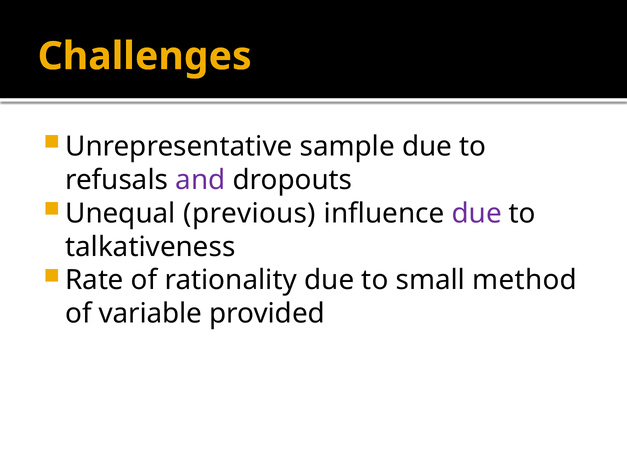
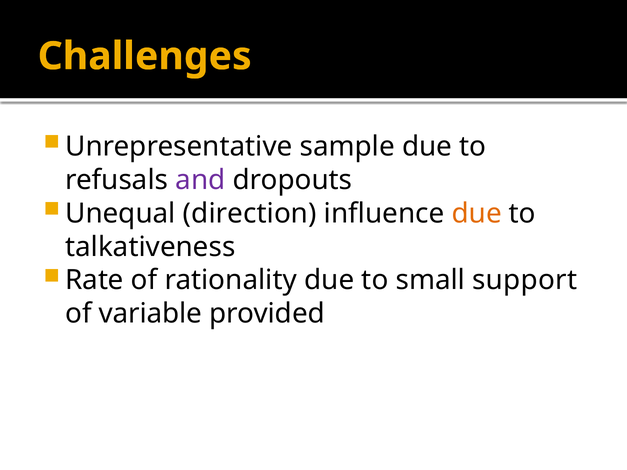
previous: previous -> direction
due at (477, 214) colour: purple -> orange
method: method -> support
